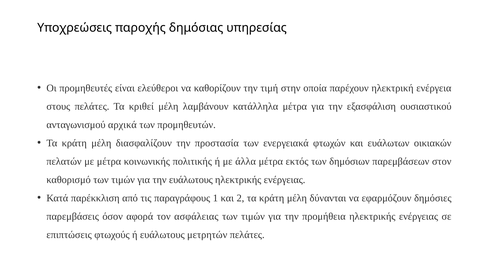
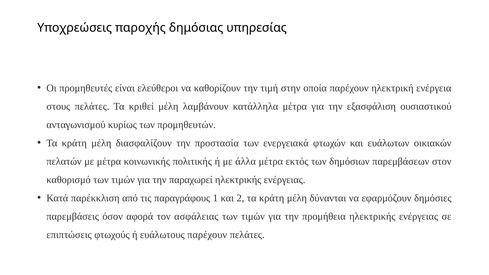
αρχικά: αρχικά -> κυρίως
την ευάλωτους: ευάλωτους -> παραχωρεί
ευάλωτους μετρητών: μετρητών -> παρέχουν
